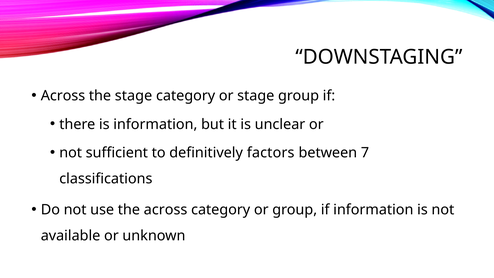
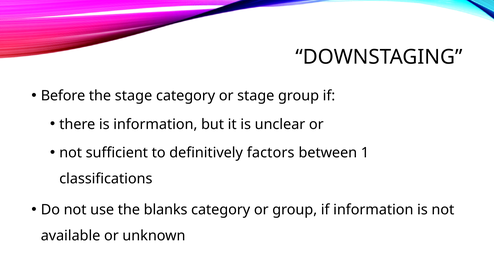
Across at (63, 96): Across -> Before
7: 7 -> 1
the across: across -> blanks
